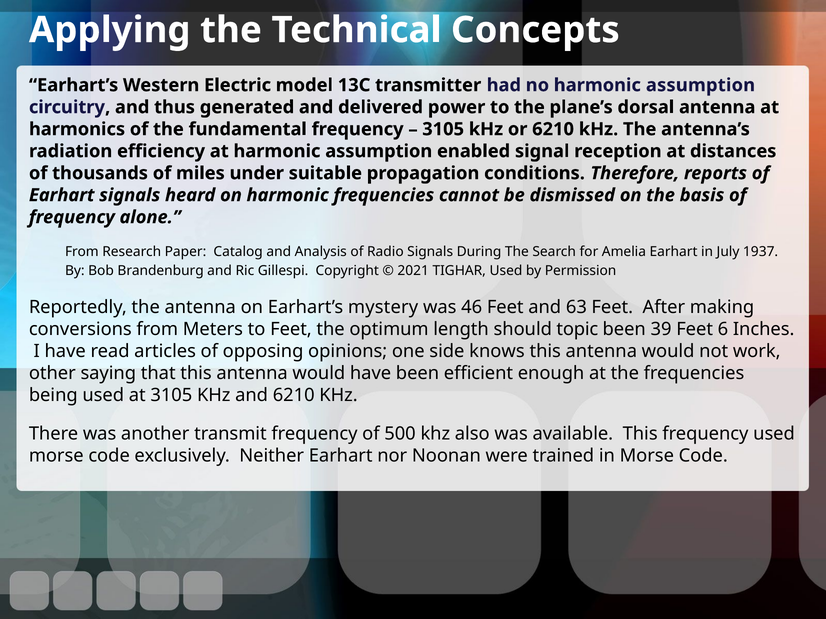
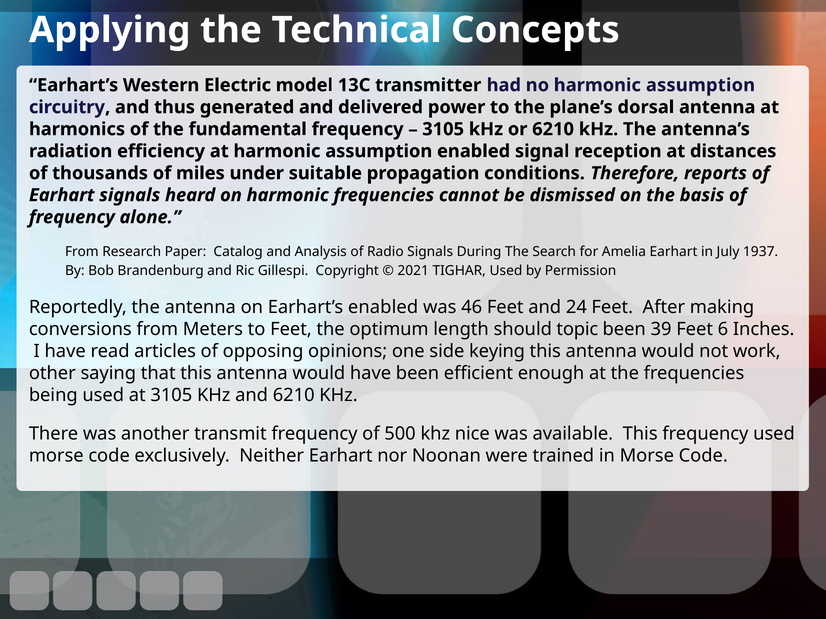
Earhart’s mystery: mystery -> enabled
63: 63 -> 24
knows: knows -> keying
also: also -> nice
